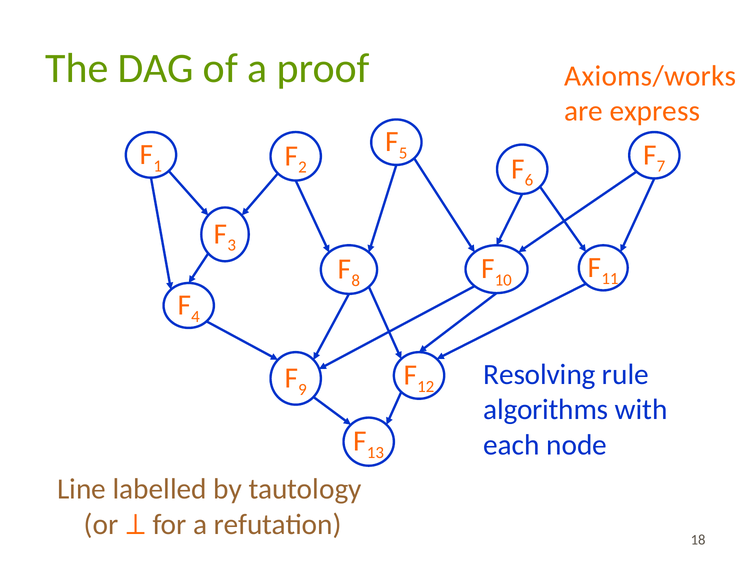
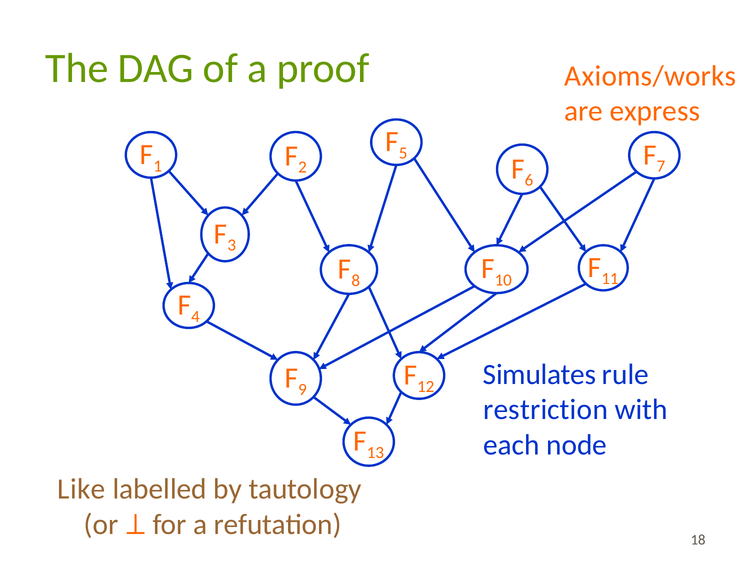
Resolving: Resolving -> Simulates
algorithms: algorithms -> restriction
Line: Line -> Like
